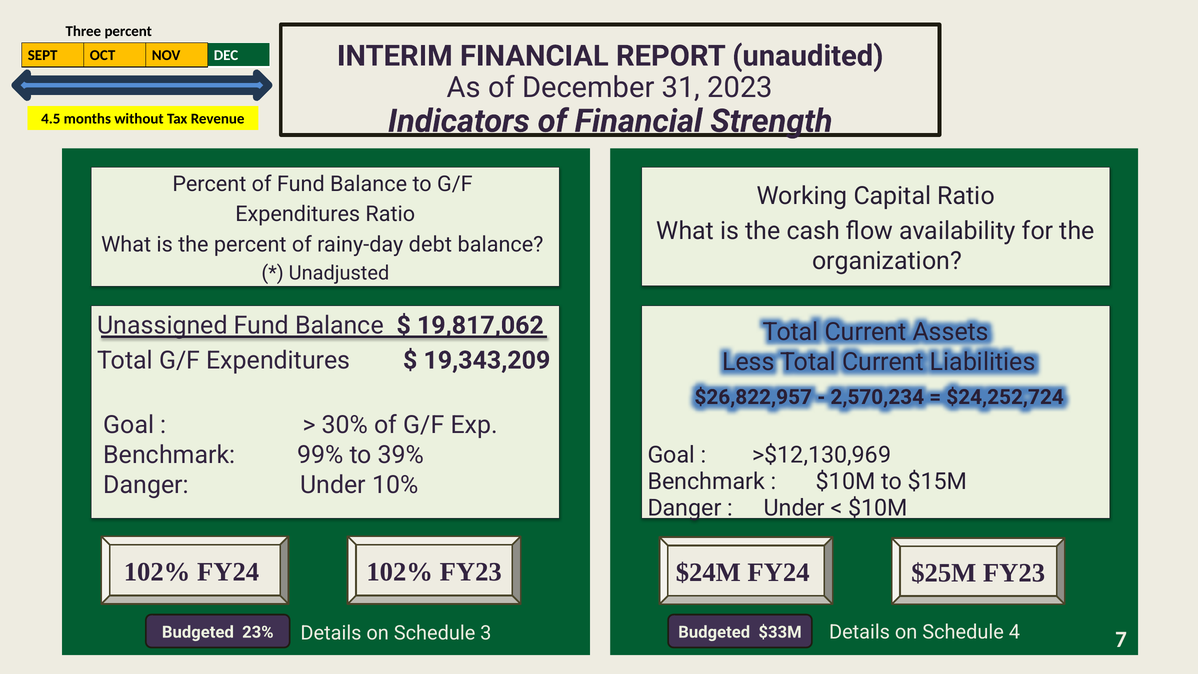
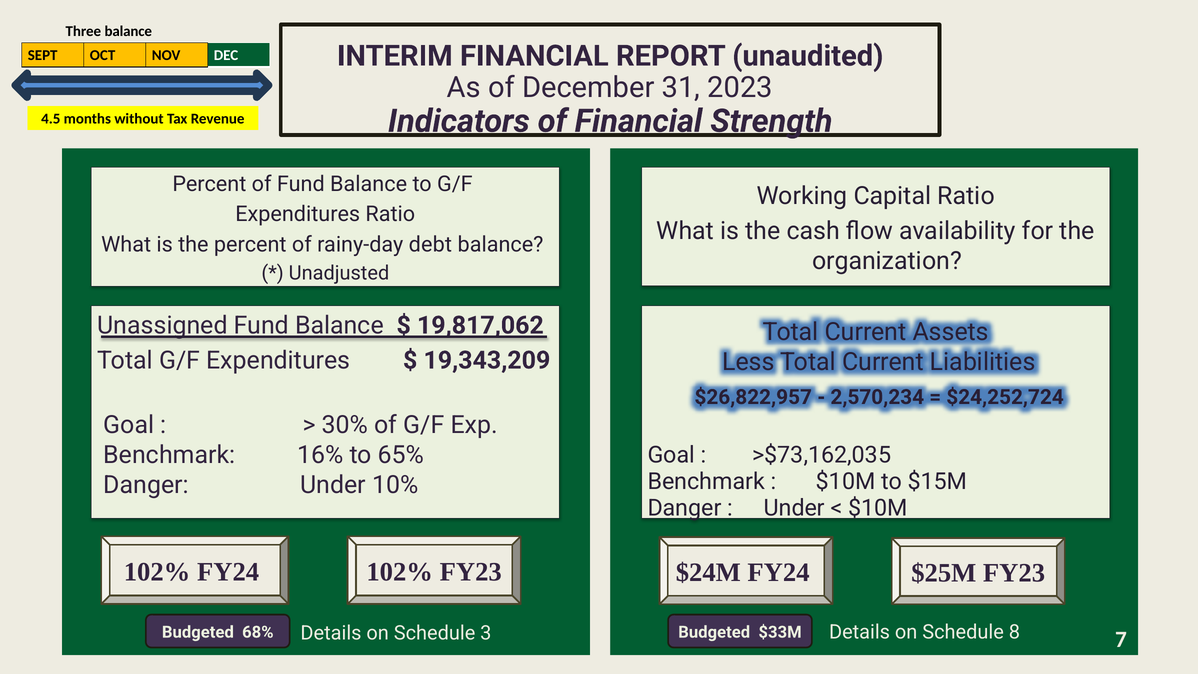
Three percent: percent -> balance
99%: 99% -> 16%
39%: 39% -> 65%
>$12,130,969: >$12,130,969 -> >$73,162,035
4: 4 -> 8
23%: 23% -> 68%
